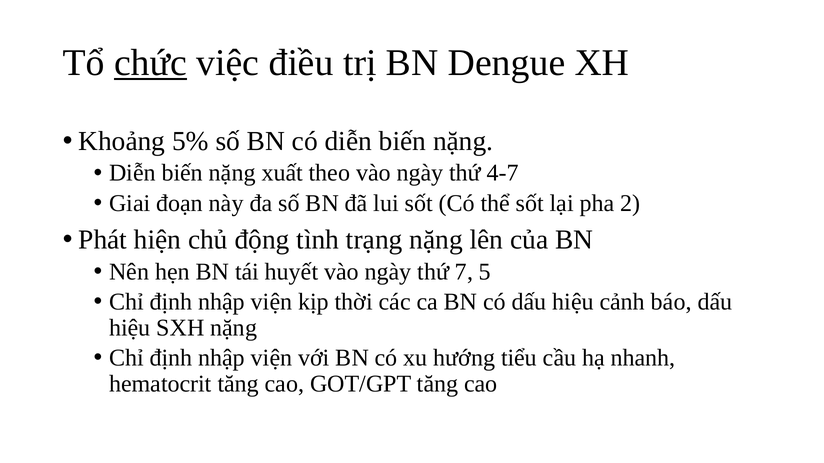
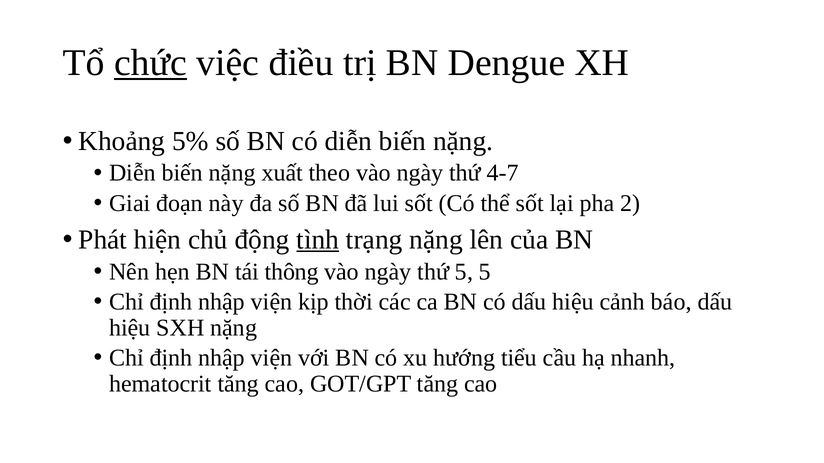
tình underline: none -> present
huyết: huyết -> thông
thứ 7: 7 -> 5
